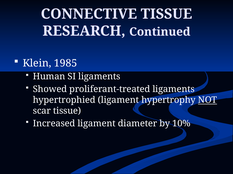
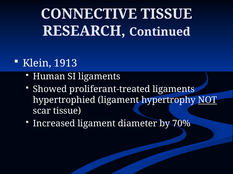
1985: 1985 -> 1913
10%: 10% -> 70%
